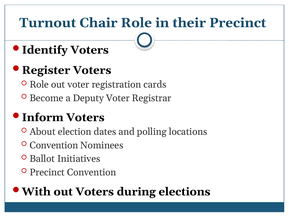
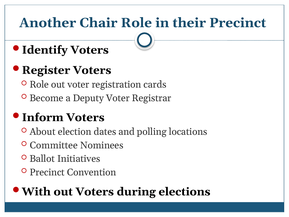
Turnout: Turnout -> Another
Convention at (54, 145): Convention -> Committee
